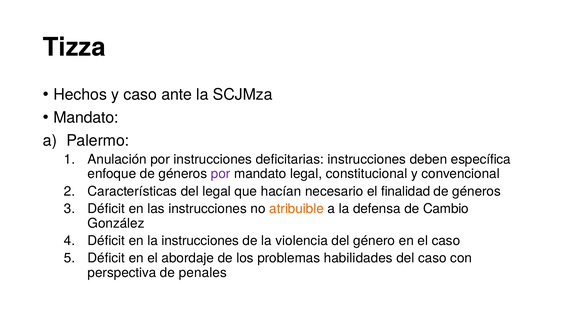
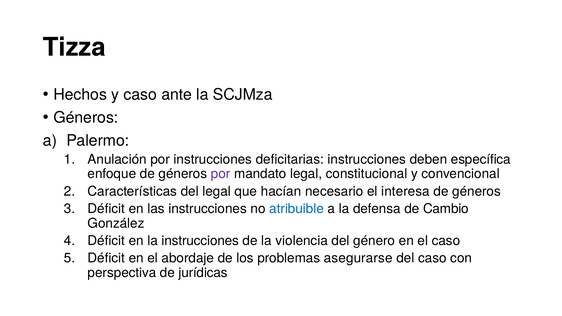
Mandato at (86, 118): Mandato -> Géneros
finalidad: finalidad -> interesa
atribuible colour: orange -> blue
habilidades: habilidades -> asegurarse
penales: penales -> jurídicas
